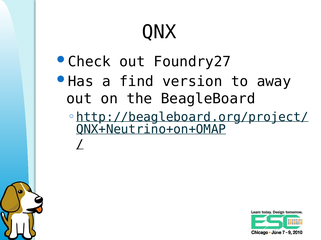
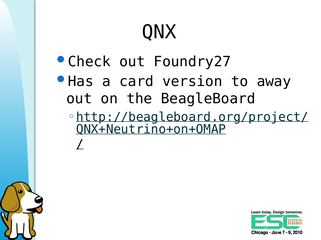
find: find -> card
